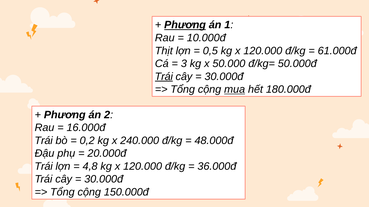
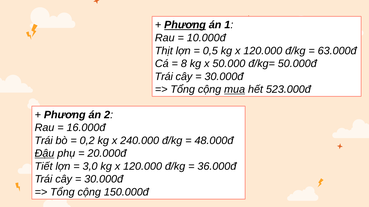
61.000đ: 61.000đ -> 63.000đ
3: 3 -> 8
Trái at (164, 77) underline: present -> none
180.000đ: 180.000đ -> 523.000đ
Đậu underline: none -> present
Trái at (44, 167): Trái -> Tiết
4,8: 4,8 -> 3,0
